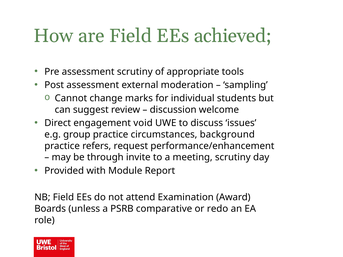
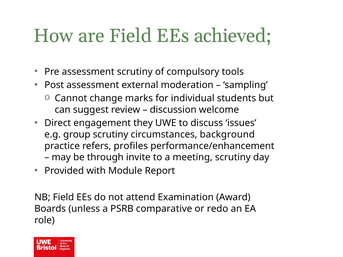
appropriate: appropriate -> compulsory
void: void -> they
group practice: practice -> scrutiny
request: request -> profiles
